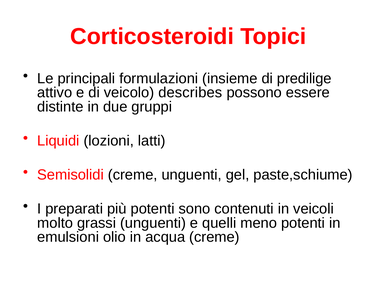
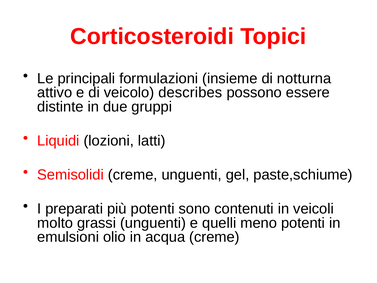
predilige: predilige -> notturna
